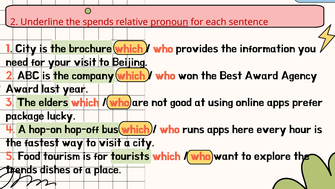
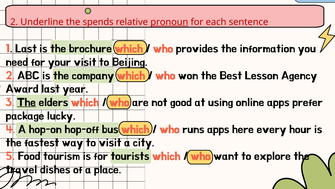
1 City: City -> Last
Best Award: Award -> Lesson
The at (27, 102) underline: none -> present
trends: trends -> travel
